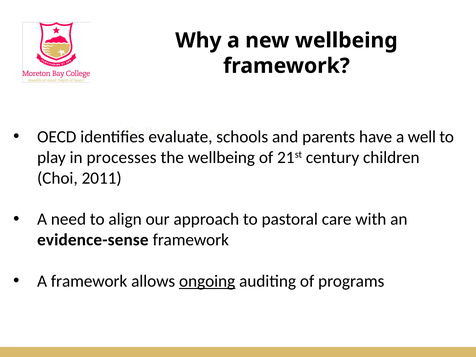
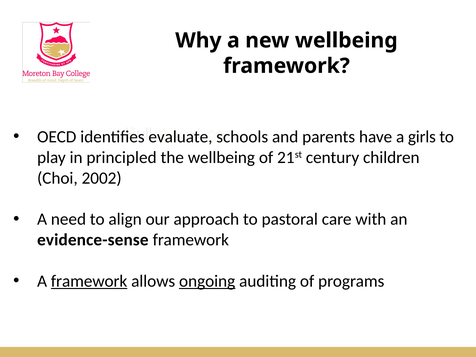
well: well -> girls
processes: processes -> principled
2011: 2011 -> 2002
framework at (89, 281) underline: none -> present
